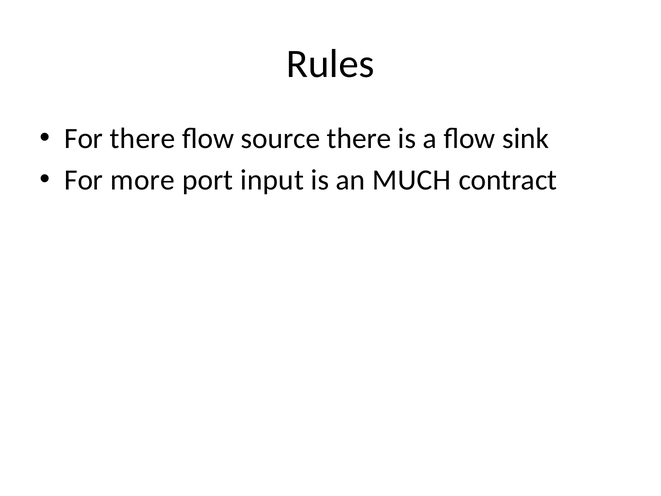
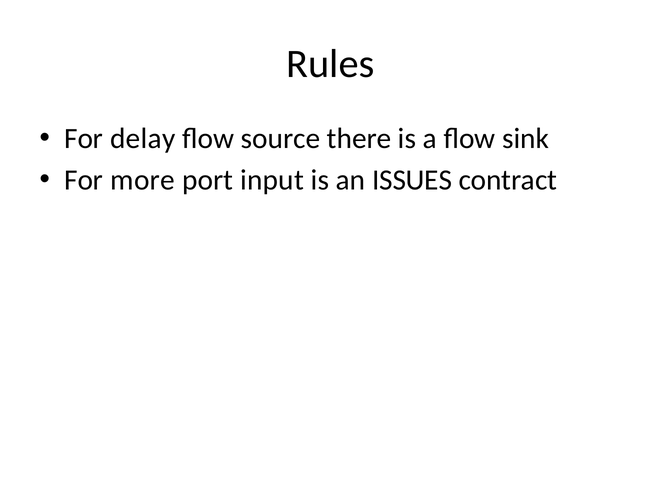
For there: there -> delay
MUCH: MUCH -> ISSUES
